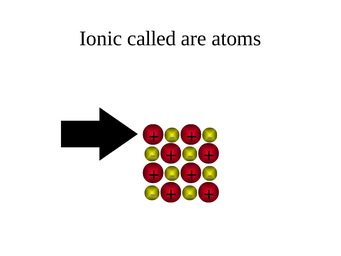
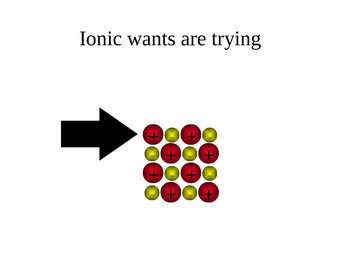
called: called -> wants
atoms: atoms -> trying
